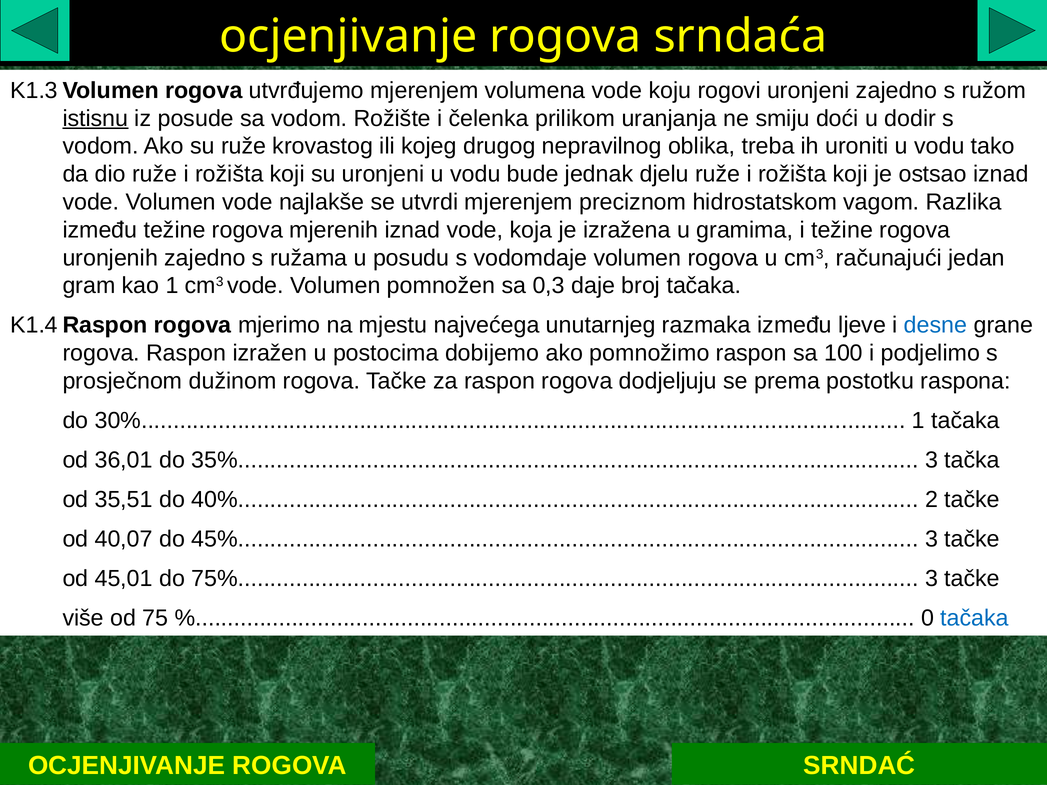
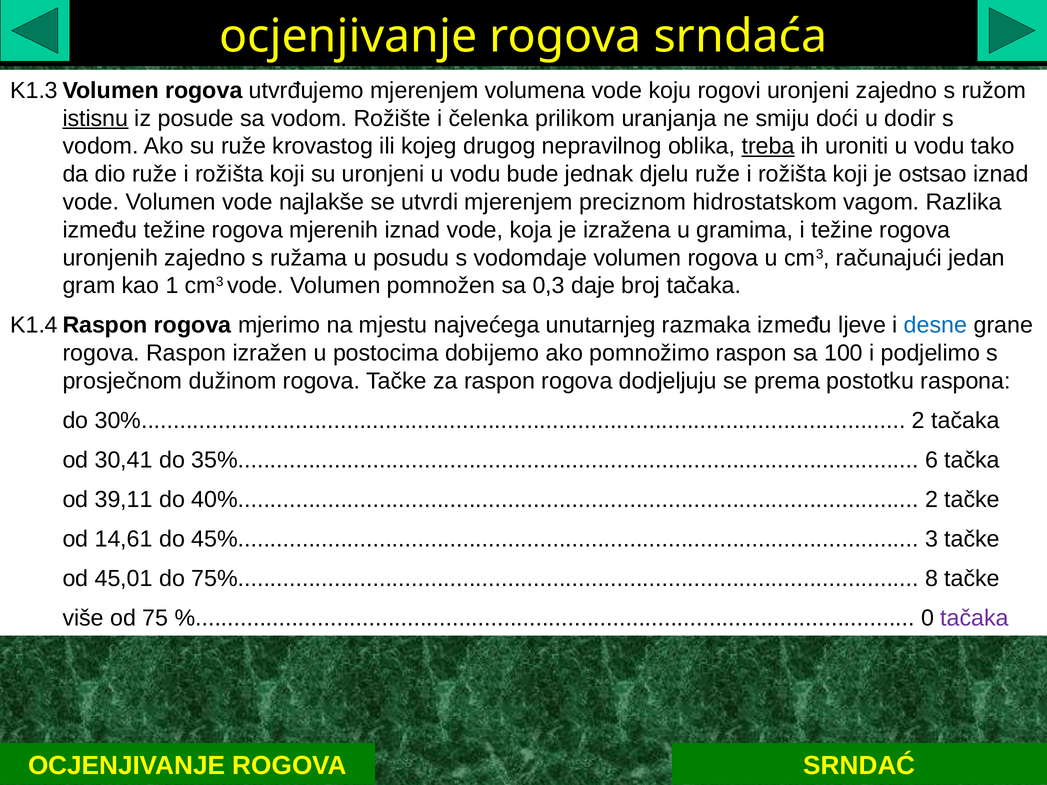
treba underline: none -> present
1 at (918, 421): 1 -> 2
36,01: 36,01 -> 30,41
3 at (932, 460): 3 -> 6
35,51: 35,51 -> 39,11
40,07: 40,07 -> 14,61
3 at (932, 579): 3 -> 8
tačaka at (975, 618) colour: blue -> purple
